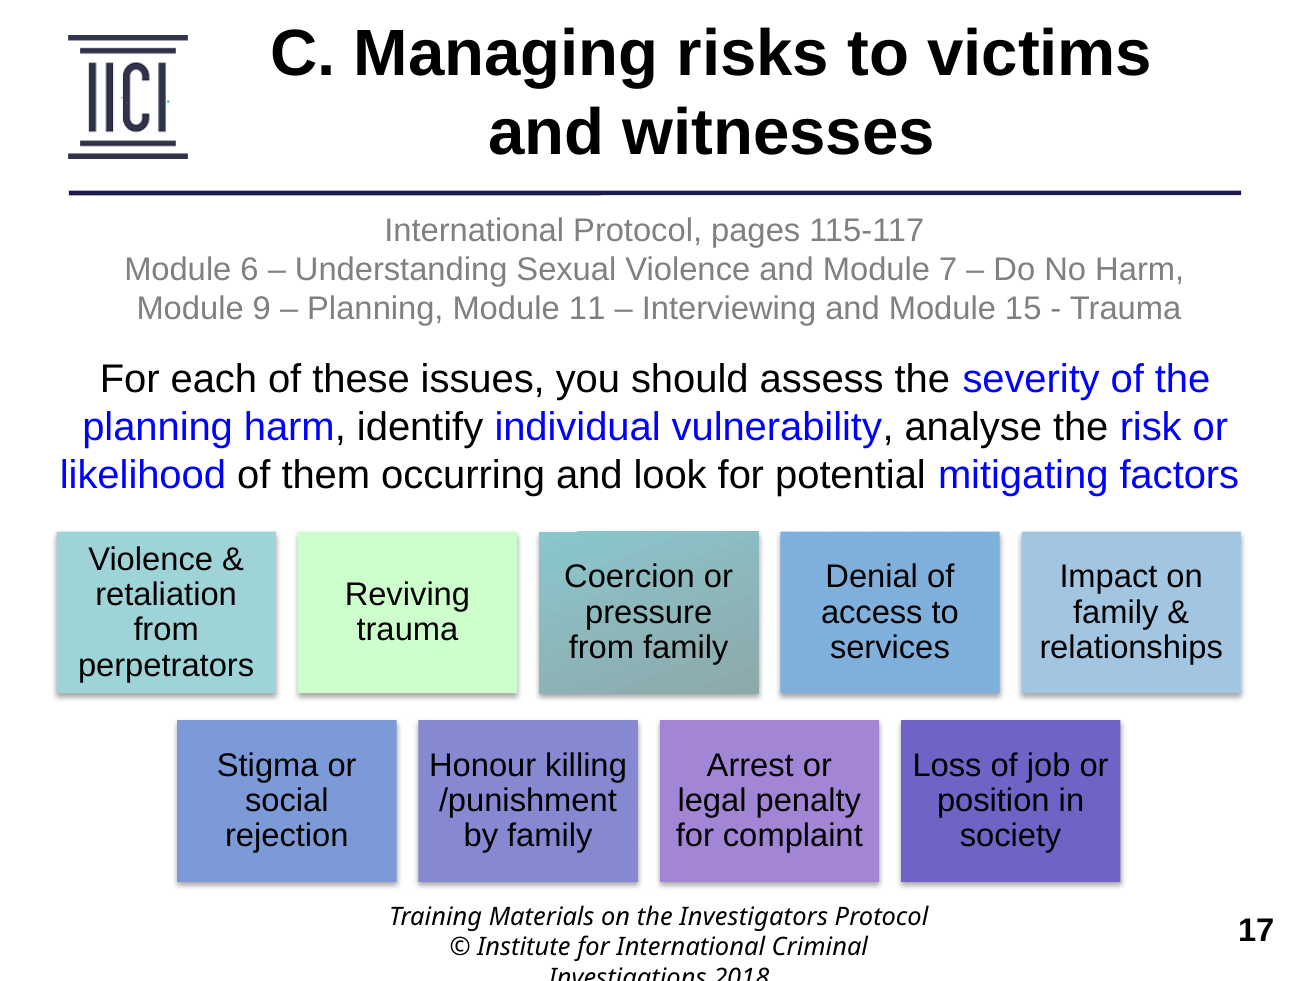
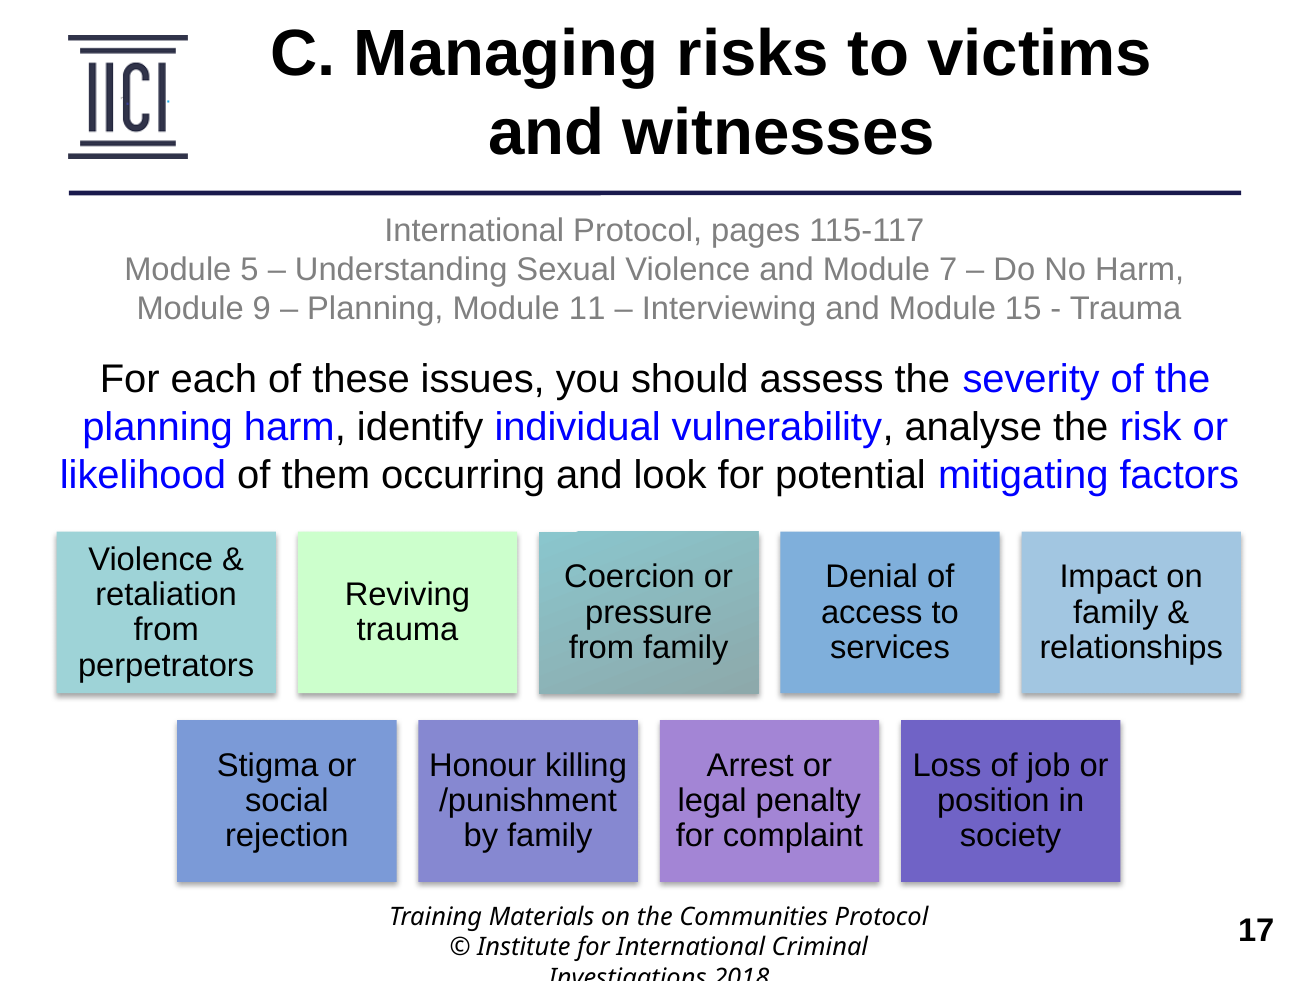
6: 6 -> 5
Investigators: Investigators -> Communities
